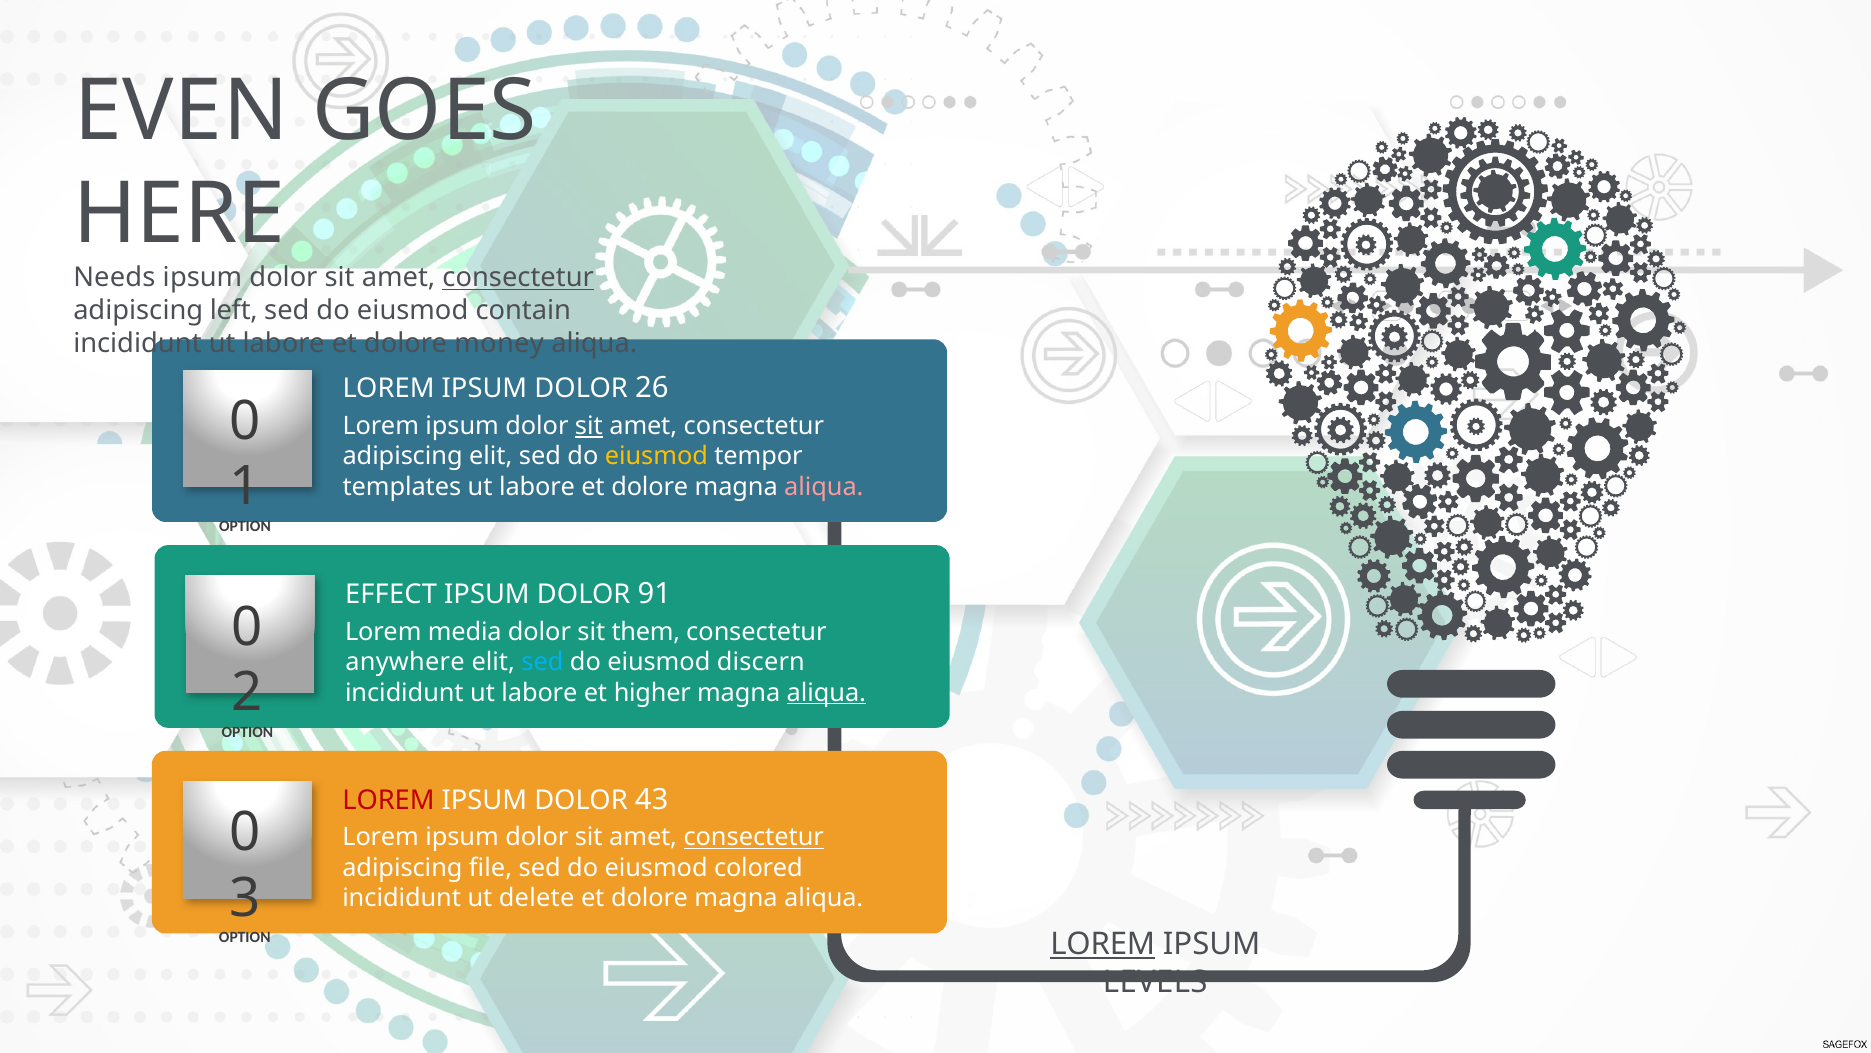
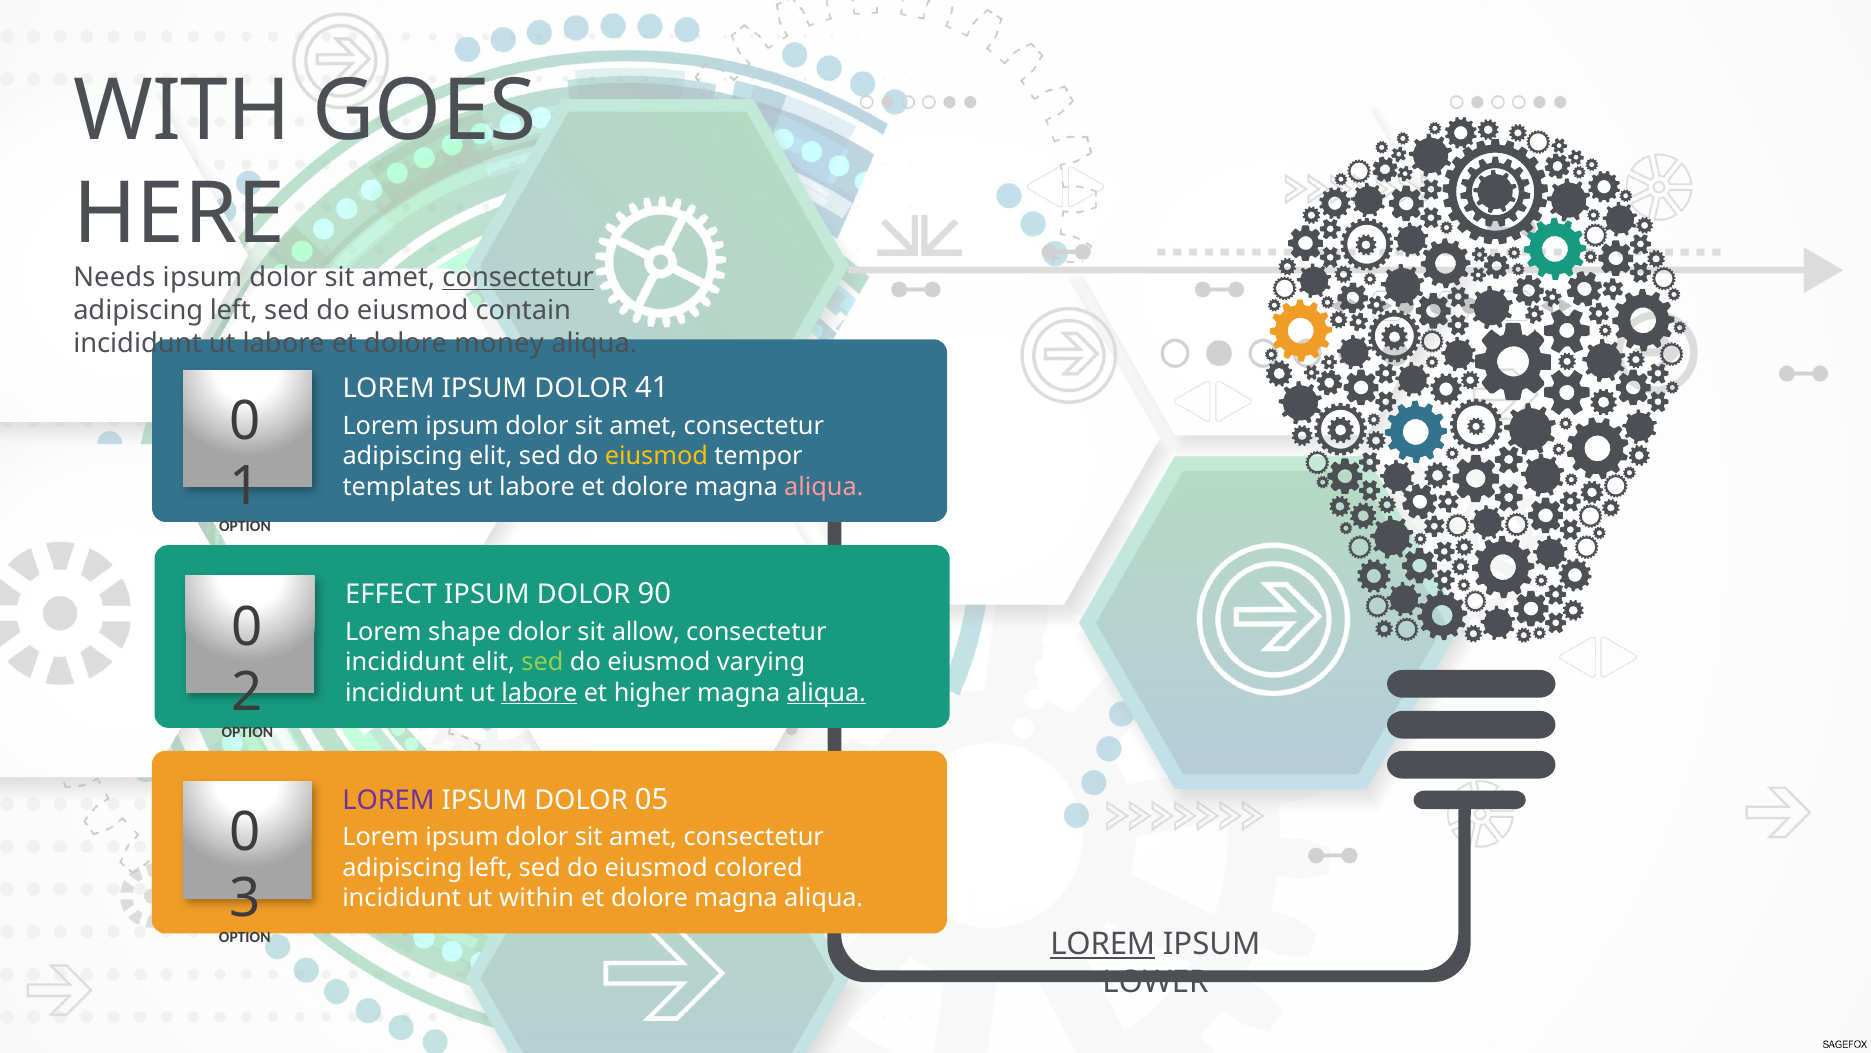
EVEN: EVEN -> WITH
26: 26 -> 41
sit at (589, 426) underline: present -> none
91: 91 -> 90
media: media -> shape
them: them -> allow
anywhere at (405, 662): anywhere -> incididunt
sed at (542, 662) colour: light blue -> light green
discern: discern -> varying
labore at (539, 692) underline: none -> present
LOREM at (388, 800) colour: red -> purple
43: 43 -> 05
consectetur at (754, 837) underline: present -> none
file at (491, 867): file -> left
delete: delete -> within
LEVELS: LEVELS -> LOWER
